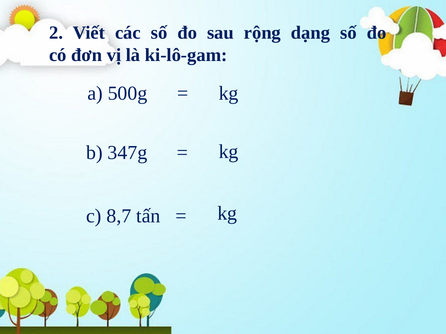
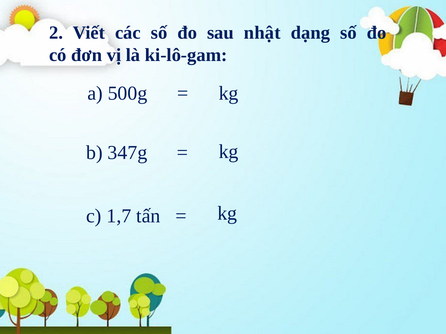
rộng: rộng -> nhật
8,7: 8,7 -> 1,7
